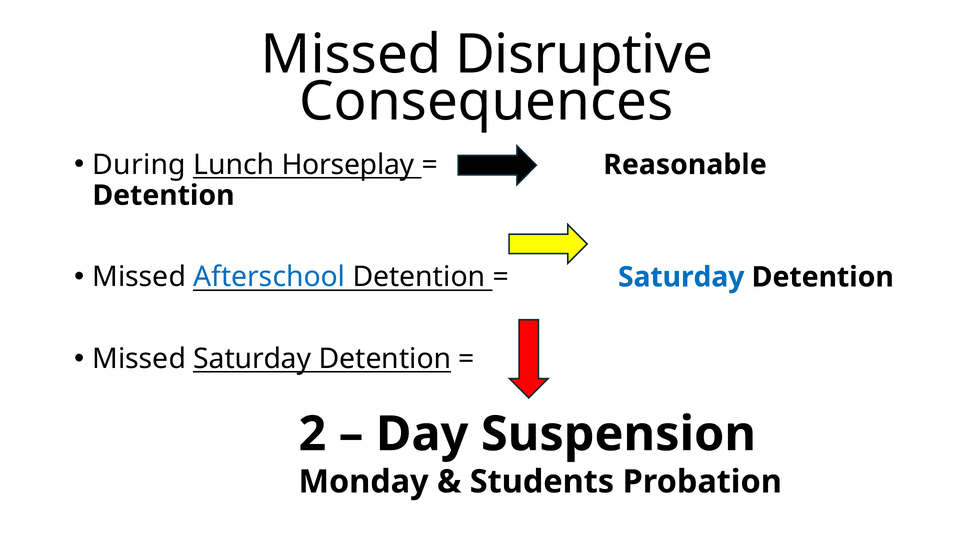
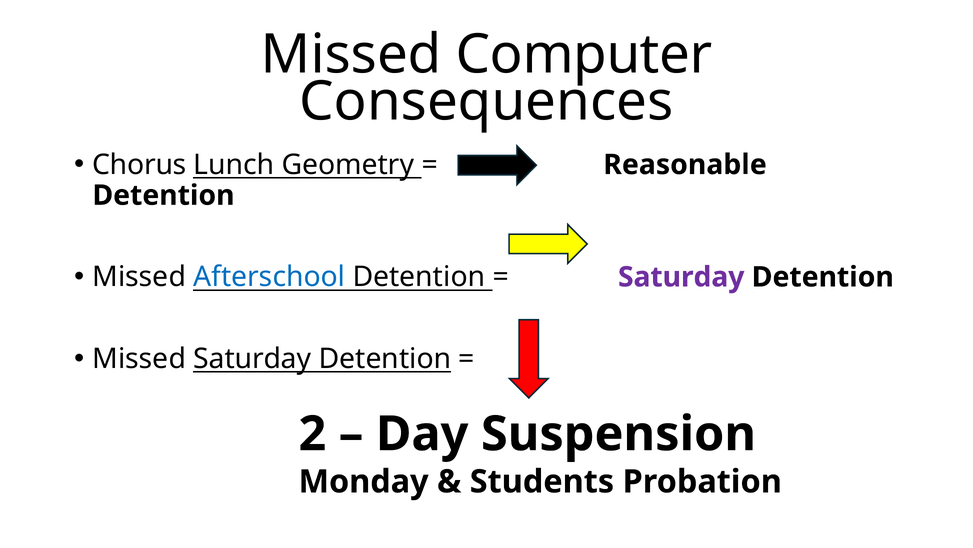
Disruptive: Disruptive -> Computer
During: During -> Chorus
Horseplay: Horseplay -> Geometry
Saturday at (681, 277) colour: blue -> purple
